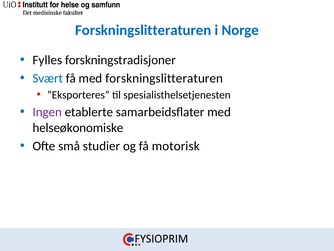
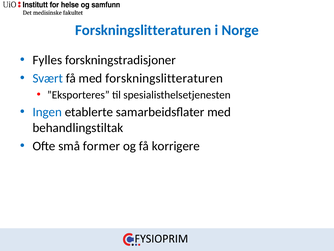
Ingen colour: purple -> blue
helseøkonomiske: helseøkonomiske -> behandlingstiltak
studier: studier -> former
motorisk: motorisk -> korrigere
